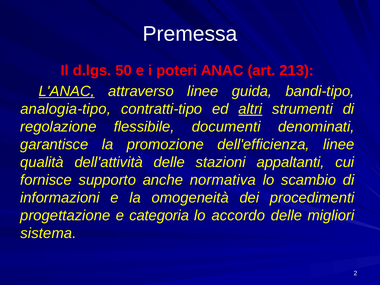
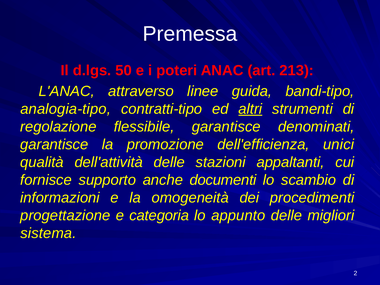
L'ANAC underline: present -> none
flessibile documenti: documenti -> garantisce
dell'efficienza linee: linee -> unici
normativa: normativa -> documenti
accordo: accordo -> appunto
